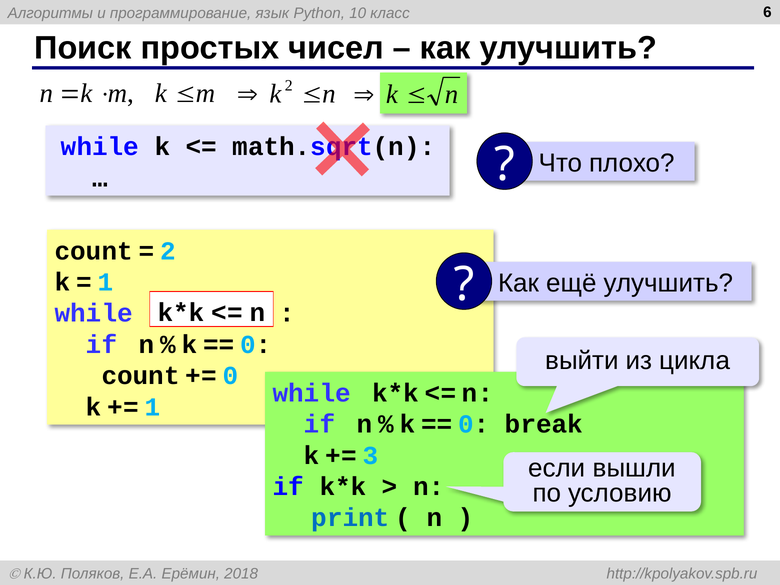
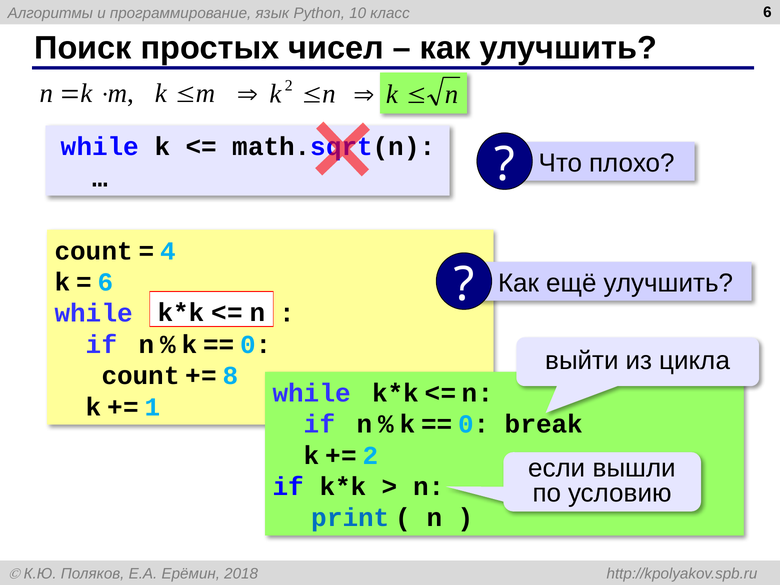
2 at (168, 251): 2 -> 4
1 at (106, 282): 1 -> 6
0 at (230, 376): 0 -> 8
3 at (370, 455): 3 -> 2
